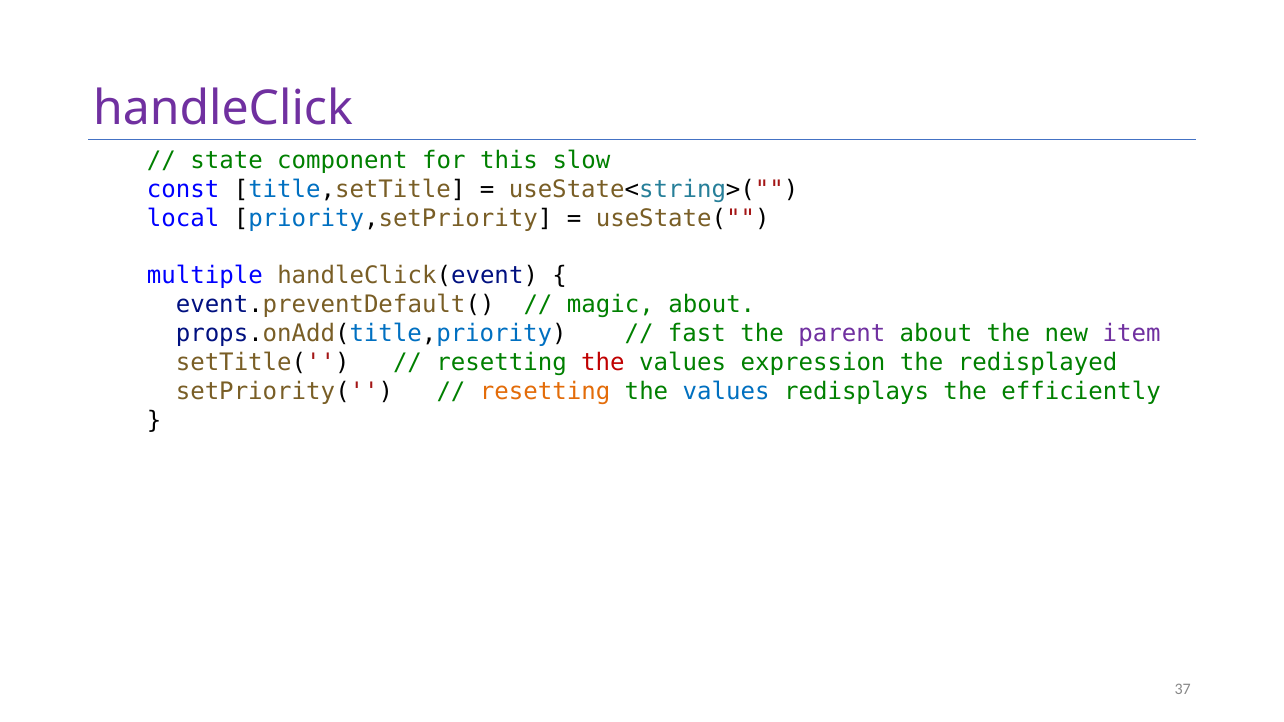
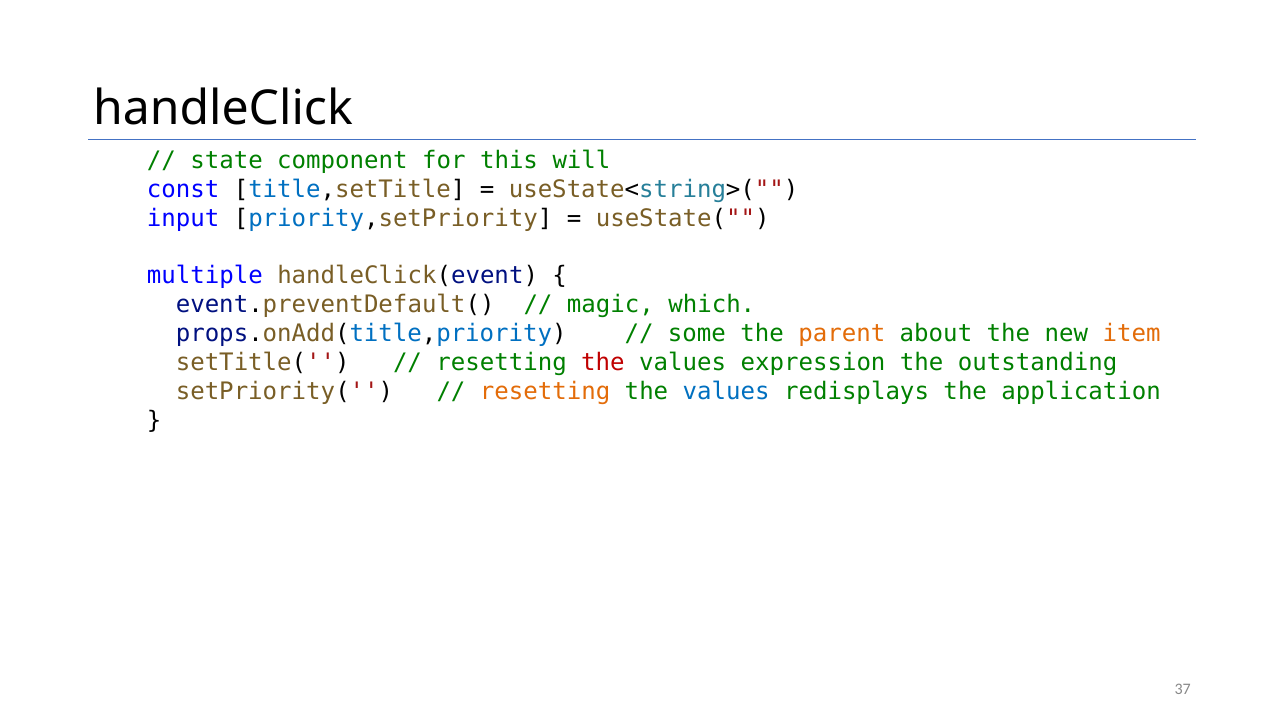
handleClick colour: purple -> black
slow: slow -> will
local: local -> input
magic about: about -> which
fast: fast -> some
parent colour: purple -> orange
item colour: purple -> orange
redisplayed: redisplayed -> outstanding
efficiently: efficiently -> application
